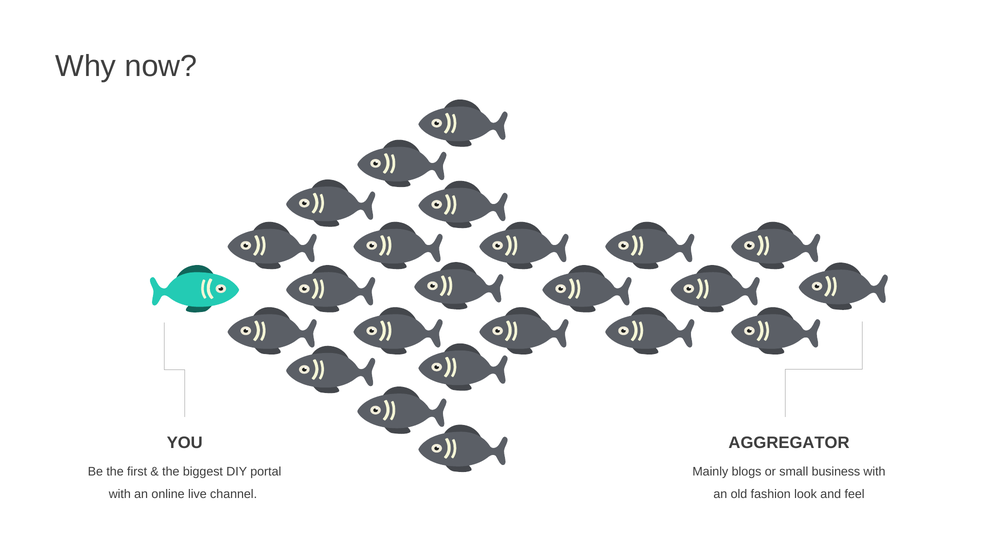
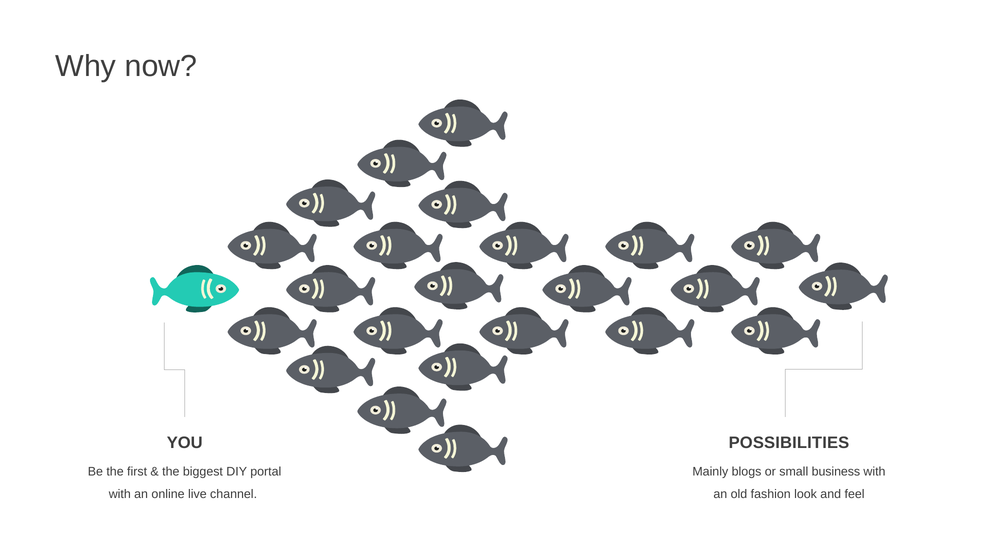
AGGREGATOR: AGGREGATOR -> POSSIBILITIES
